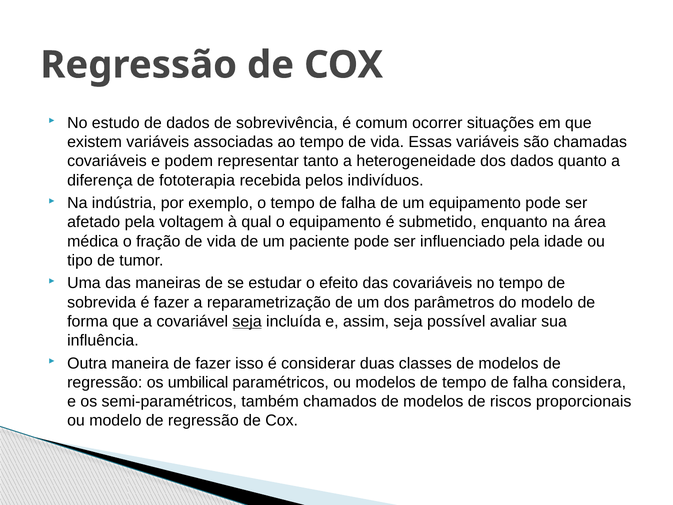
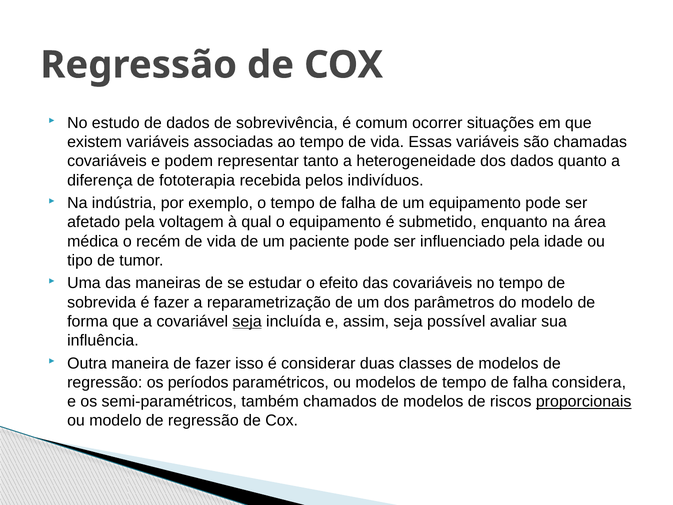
fração: fração -> recém
umbilical: umbilical -> períodos
proporcionais underline: none -> present
